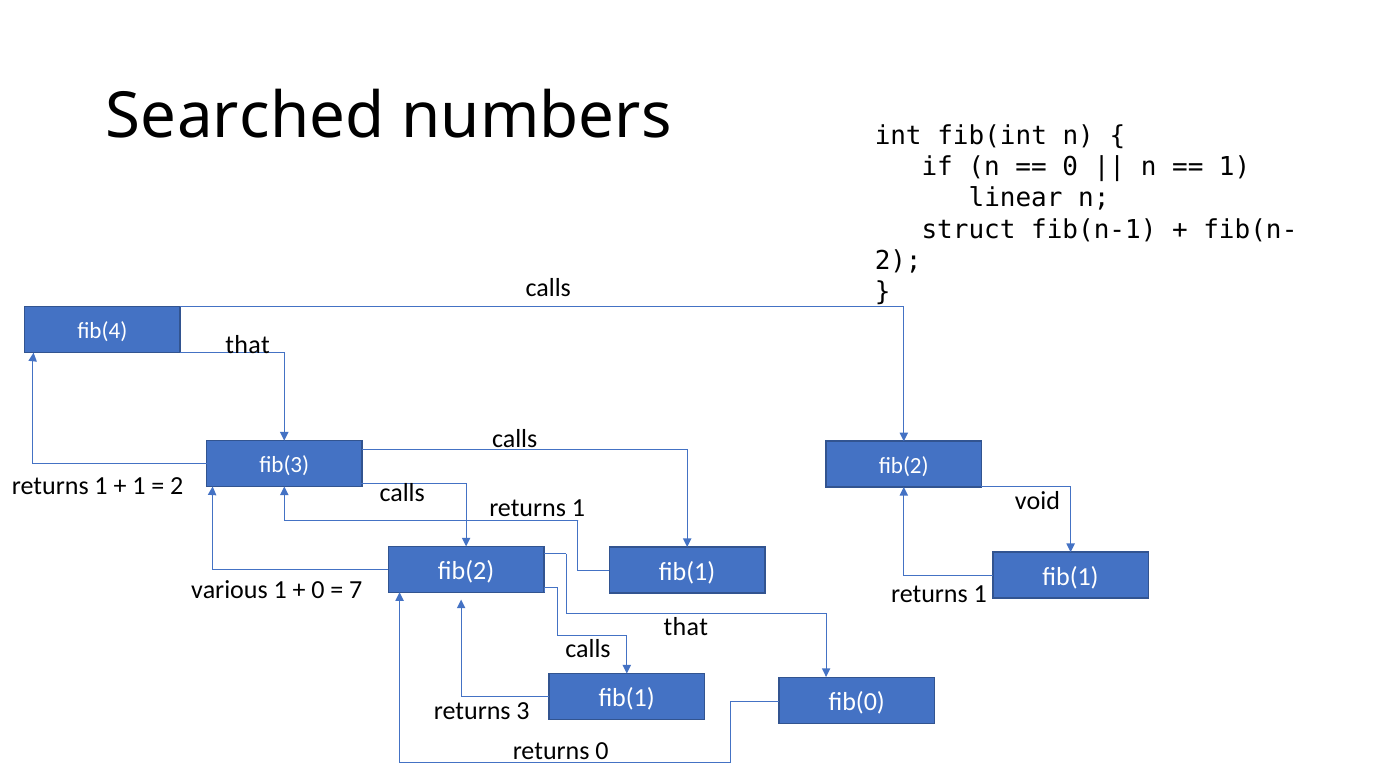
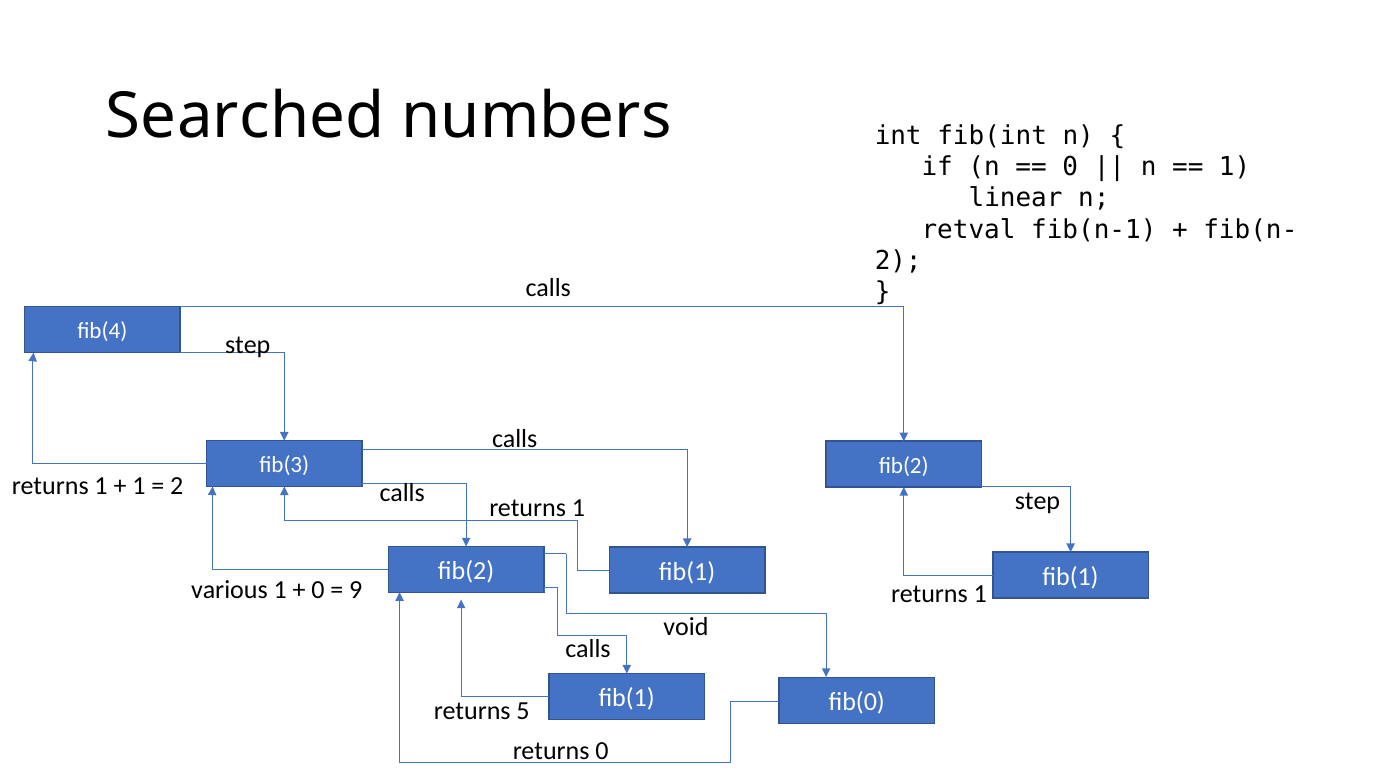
struct: struct -> retval
that at (248, 344): that -> step
calls void: void -> step
7: 7 -> 9
that at (686, 627): that -> void
3: 3 -> 5
